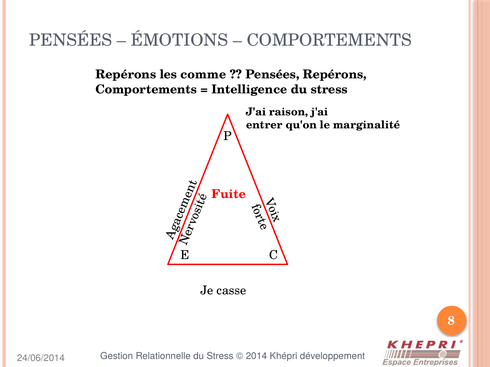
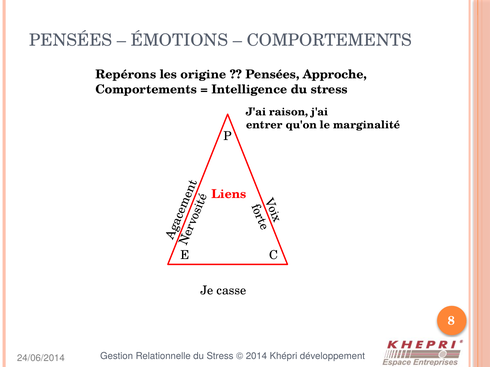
comme: comme -> origine
Pensées Repérons: Repérons -> Approche
Fuite: Fuite -> Liens
